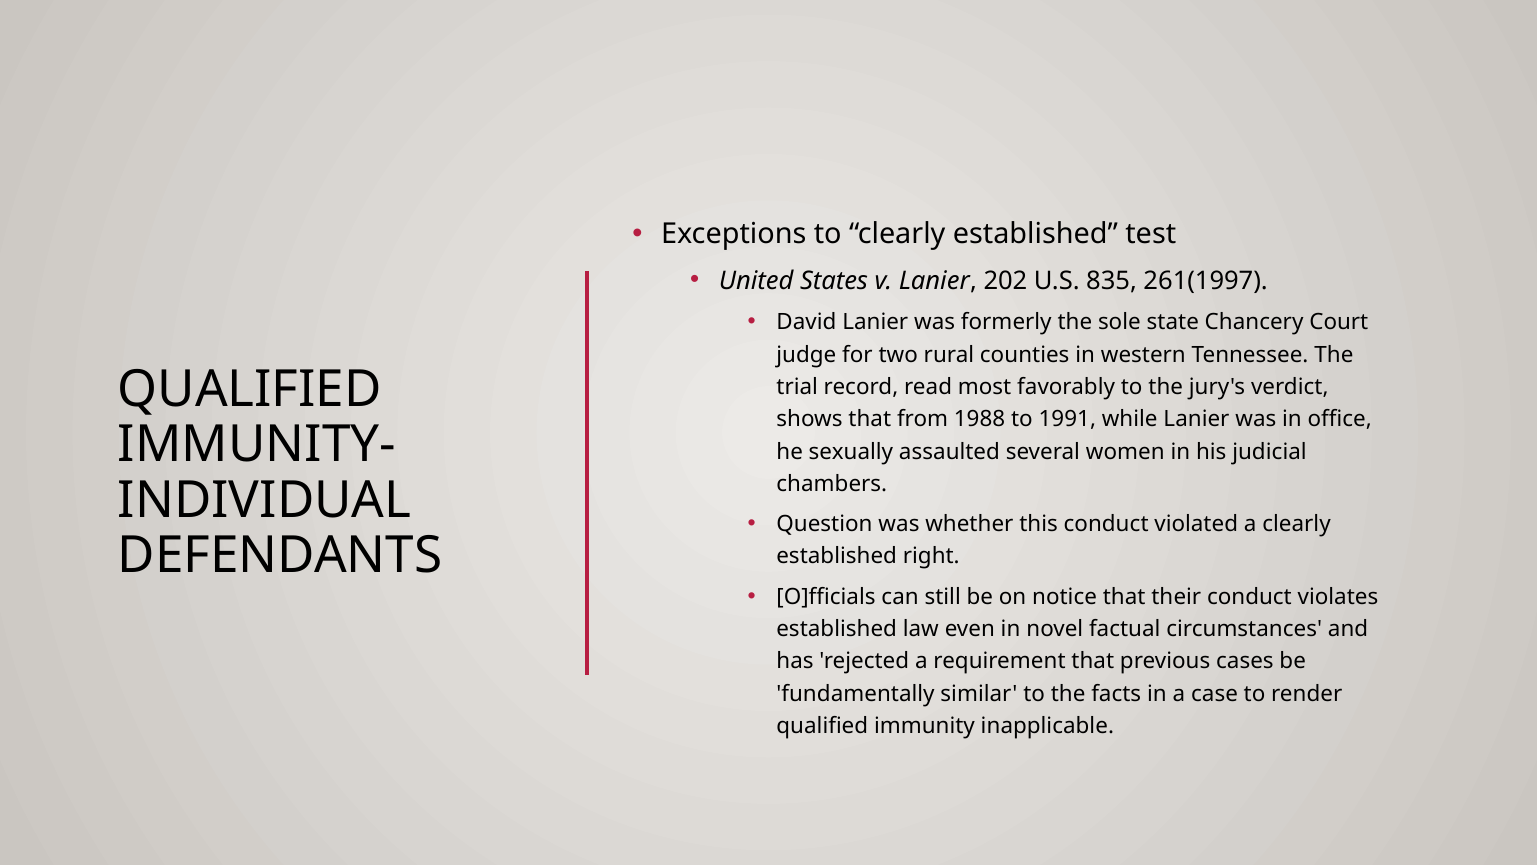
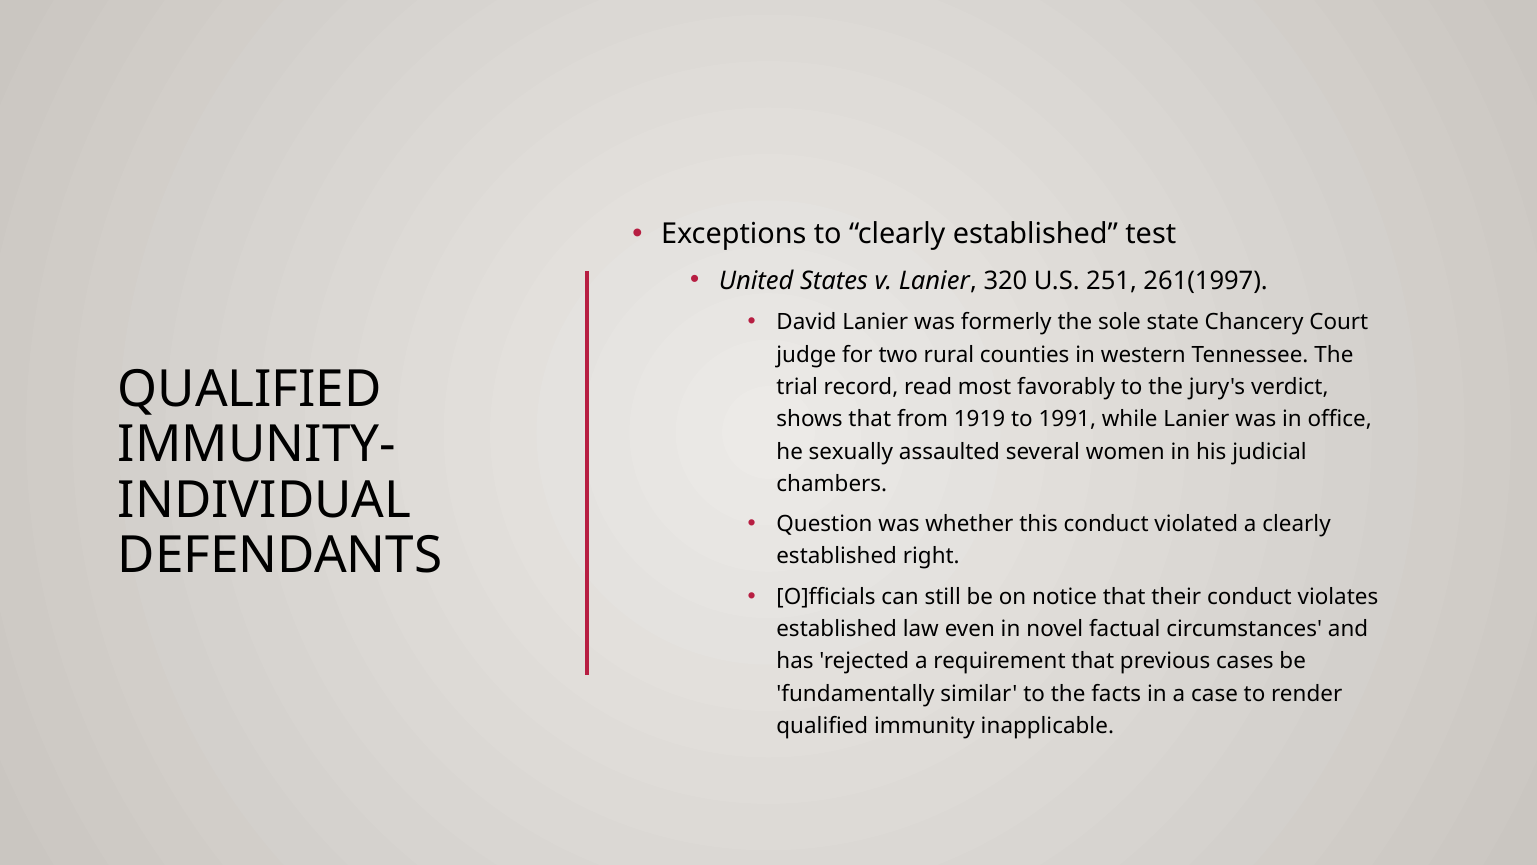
202: 202 -> 320
835: 835 -> 251
1988: 1988 -> 1919
